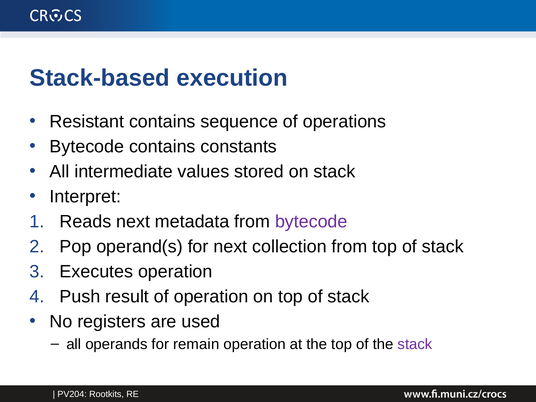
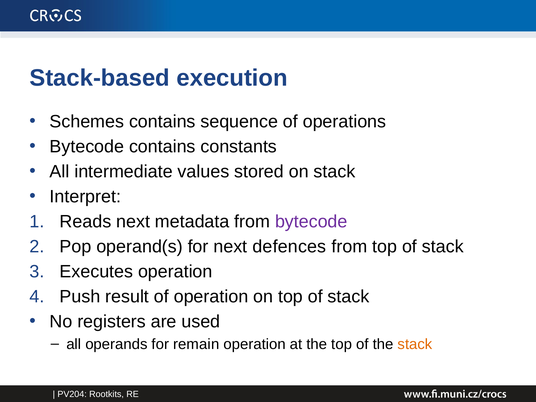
Resistant: Resistant -> Schemes
collection: collection -> defences
stack at (415, 344) colour: purple -> orange
